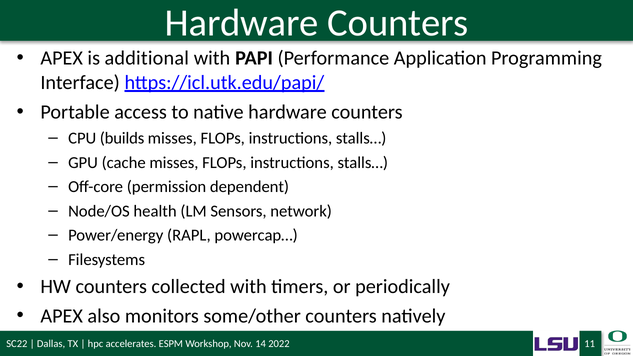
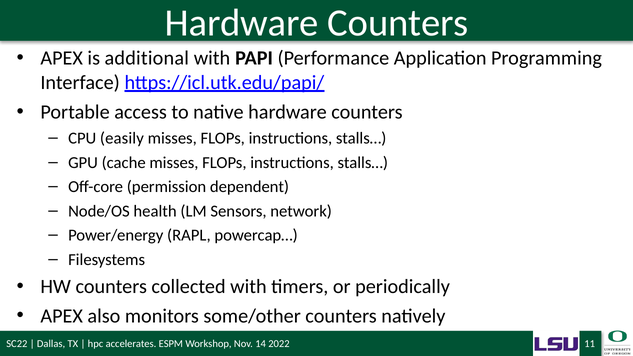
builds: builds -> easily
